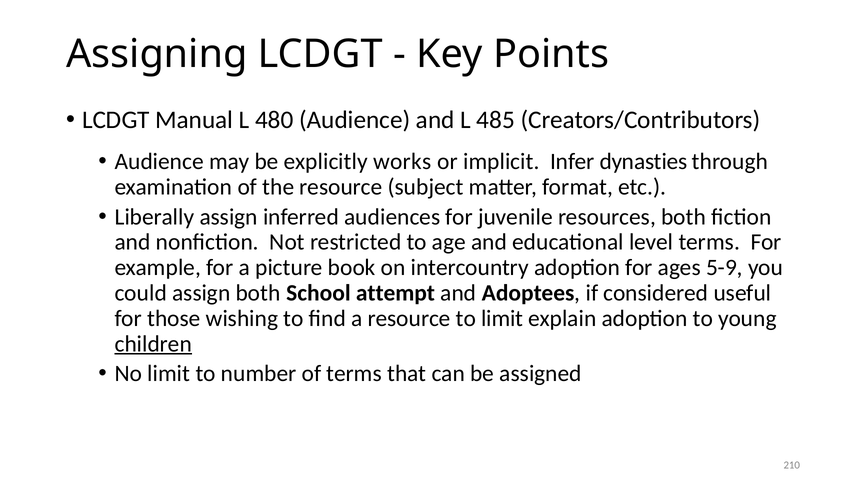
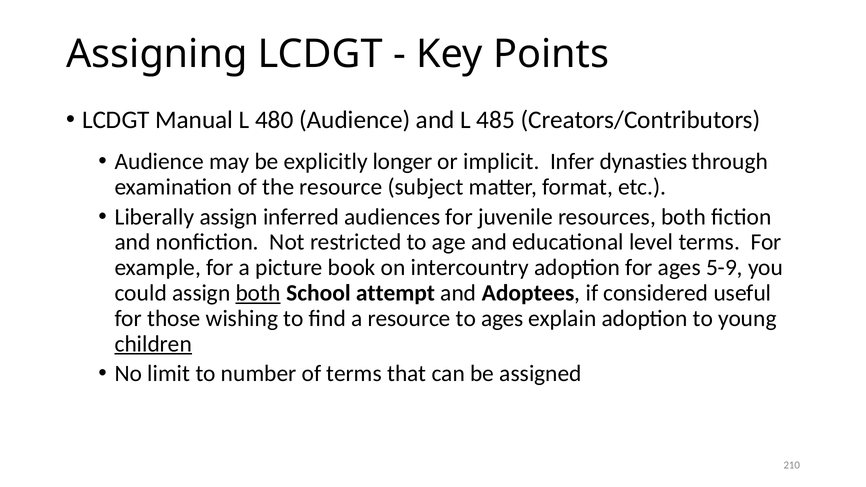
works: works -> longer
both at (258, 293) underline: none -> present
to limit: limit -> ages
